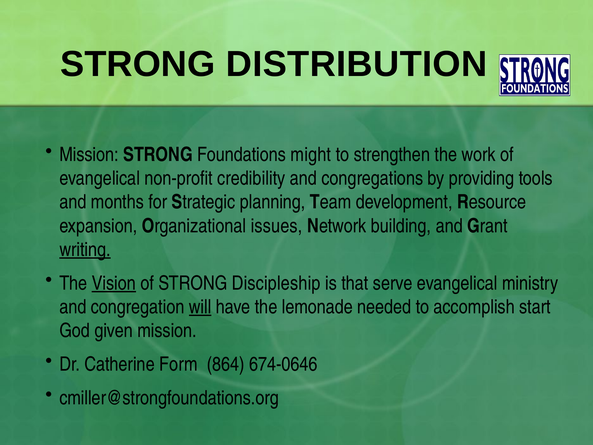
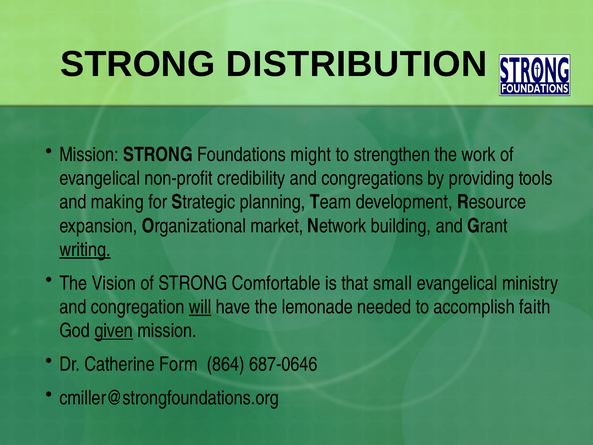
months: months -> making
issues: issues -> market
Vision underline: present -> none
Discipleship: Discipleship -> Comfortable
serve: serve -> small
start: start -> faith
given underline: none -> present
674-0646: 674-0646 -> 687-0646
